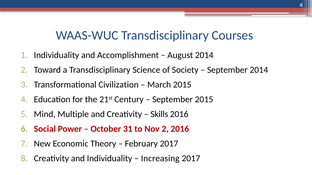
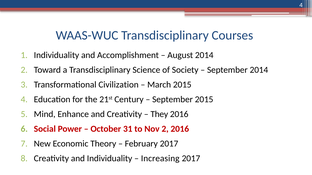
Multiple: Multiple -> Enhance
Skills: Skills -> They
